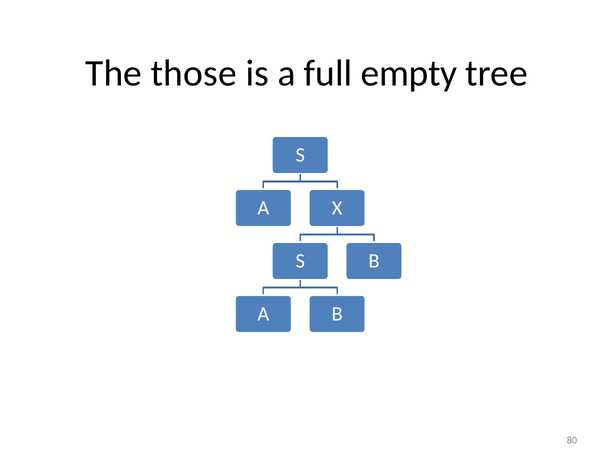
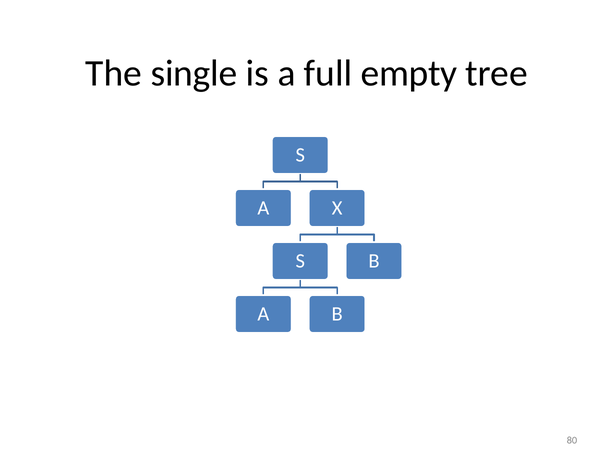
those: those -> single
